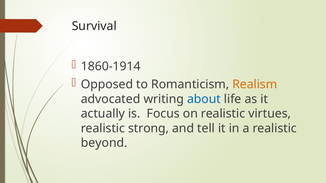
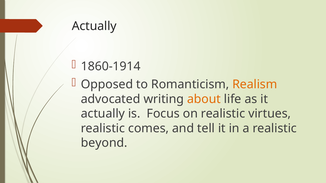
Survival at (94, 26): Survival -> Actually
about colour: blue -> orange
strong: strong -> comes
